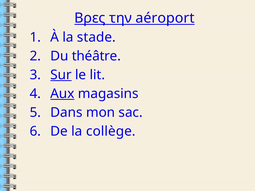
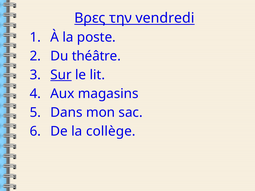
aéroport: aéroport -> vendredi
stade: stade -> poste
Aux underline: present -> none
